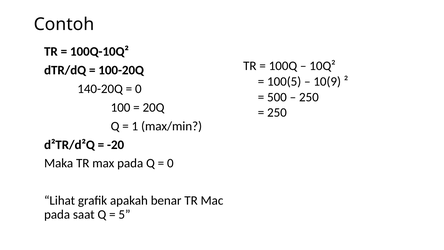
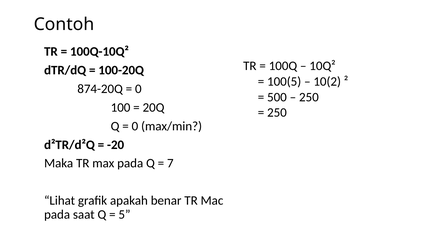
10(9: 10(9 -> 10(2
140-20Q: 140-20Q -> 874-20Q
1 at (135, 126): 1 -> 0
0 at (170, 163): 0 -> 7
